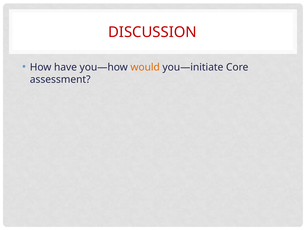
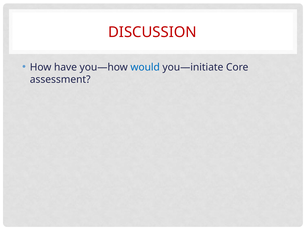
would colour: orange -> blue
